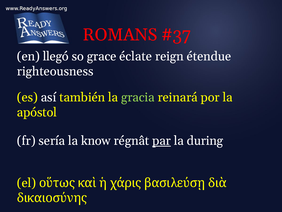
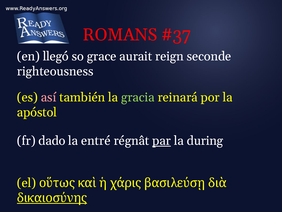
éclate: éclate -> aurait
étendue: étendue -> seconde
así colour: white -> pink
sería: sería -> dado
know: know -> entré
δικαιοσύνης underline: none -> present
